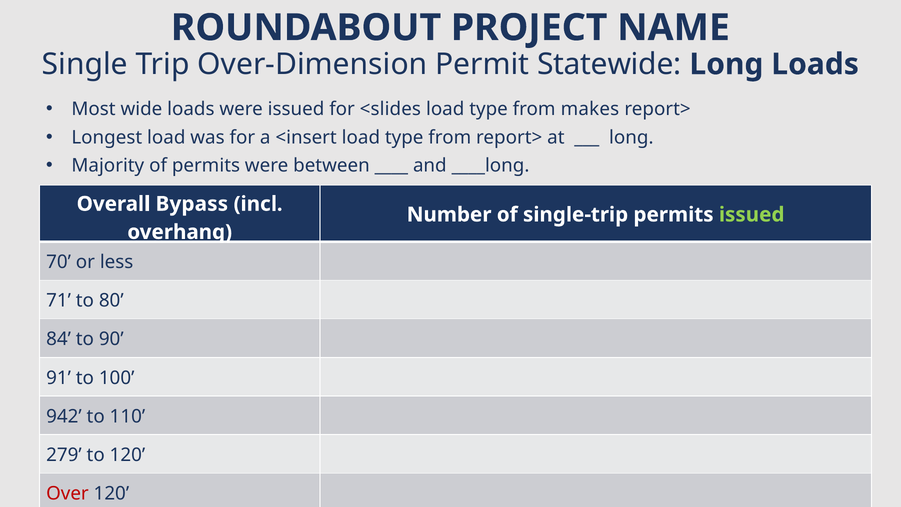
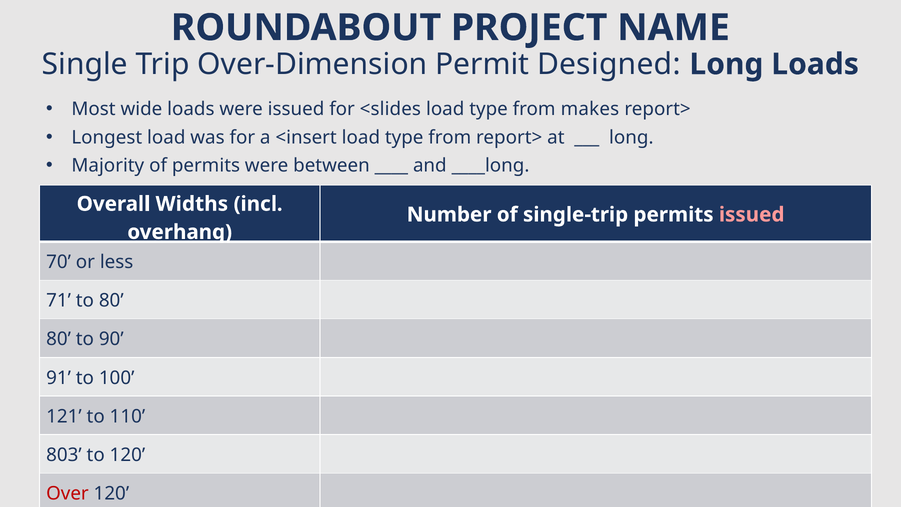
Statewide: Statewide -> Designed
Bypass: Bypass -> Widths
issued at (752, 215) colour: light green -> pink
84 at (59, 339): 84 -> 80
942: 942 -> 121
279: 279 -> 803
